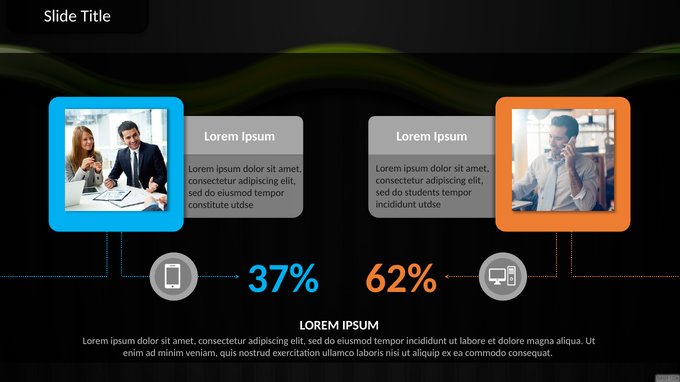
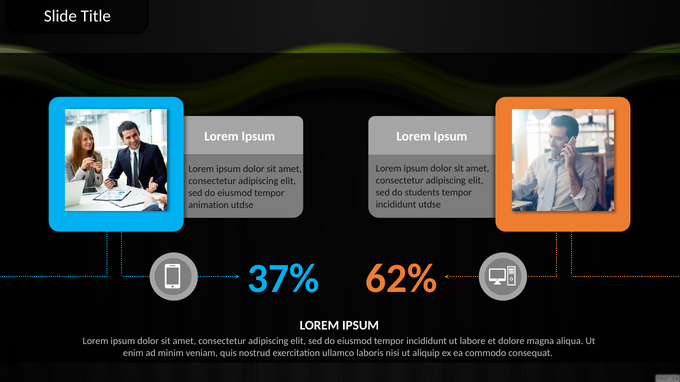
constitute: constitute -> animation
